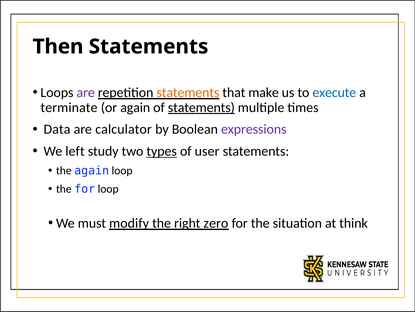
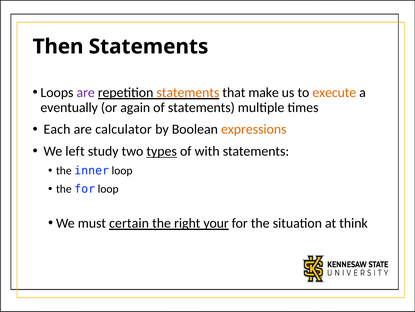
execute colour: blue -> orange
terminate: terminate -> eventually
statements at (201, 107) underline: present -> none
Data: Data -> Each
expressions colour: purple -> orange
user: user -> with
the again: again -> inner
modify: modify -> certain
zero: zero -> your
